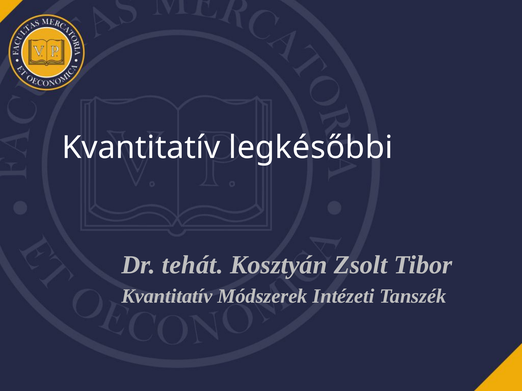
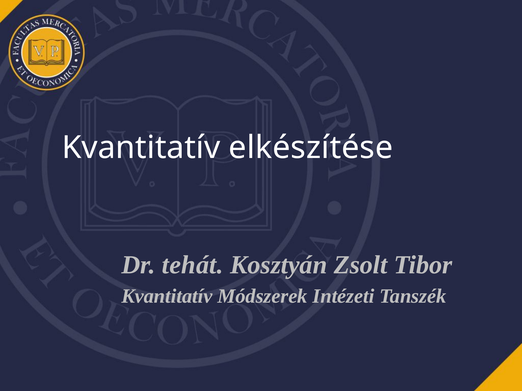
legkésőbbi: legkésőbbi -> elkészítése
